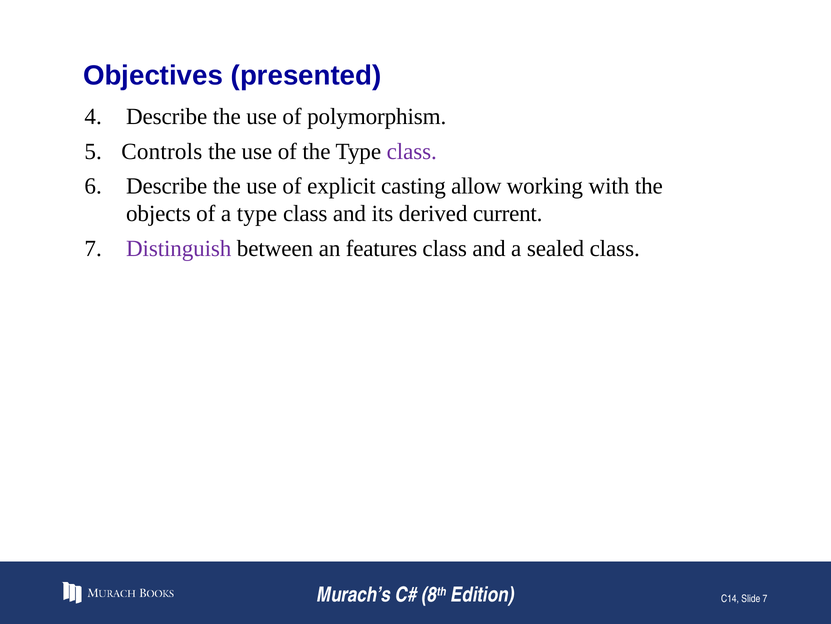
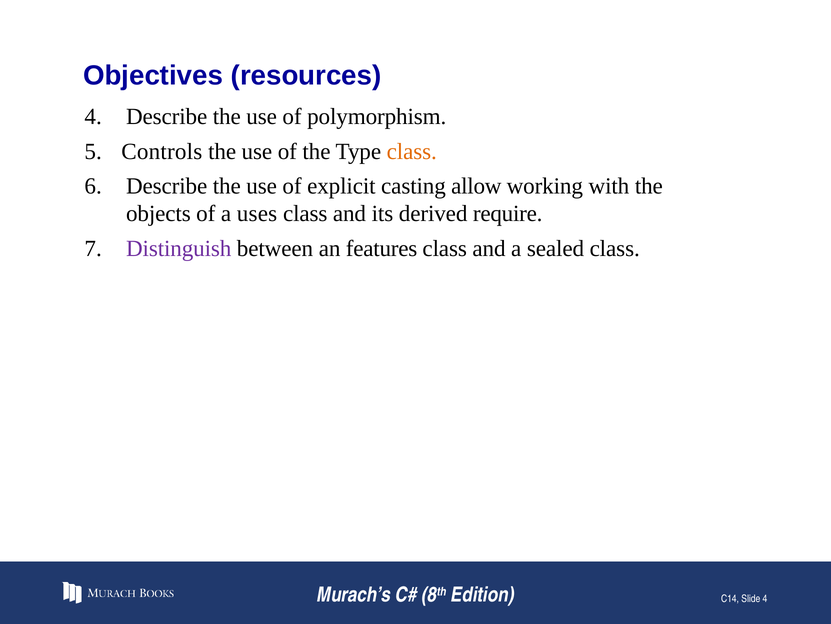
presented: presented -> resources
class at (412, 151) colour: purple -> orange
a type: type -> uses
current: current -> require
Slide 7: 7 -> 4
